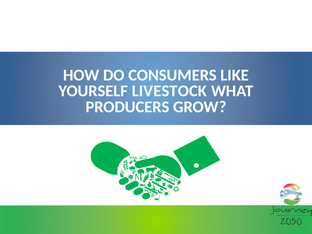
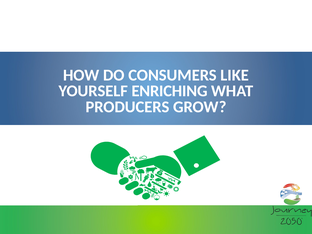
LIVESTOCK: LIVESTOCK -> ENRICHING
